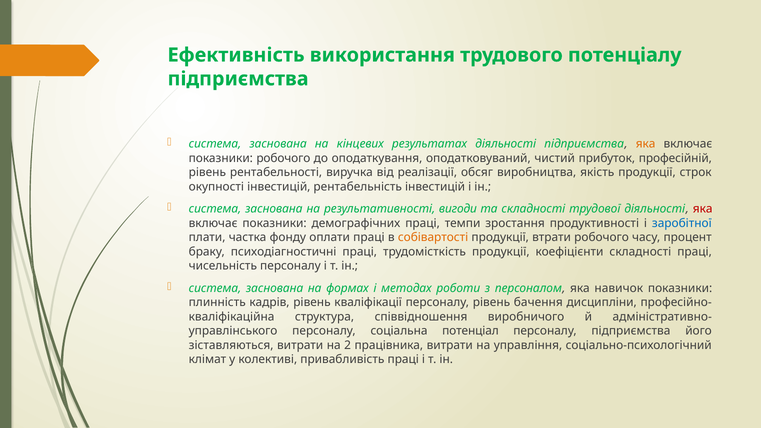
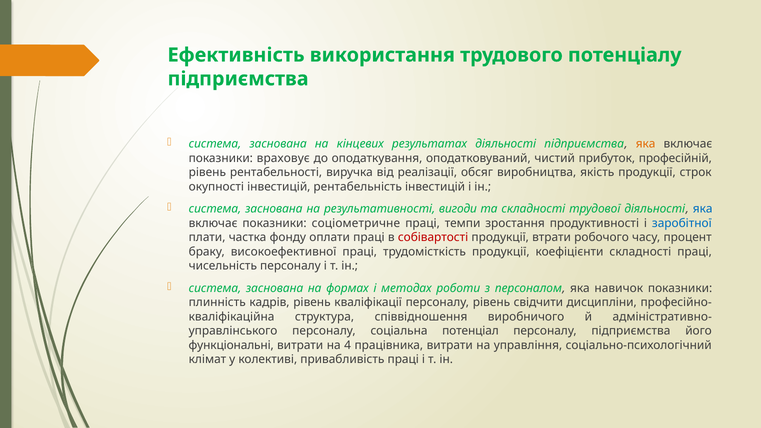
показники робочого: робочого -> враховує
яка at (703, 209) colour: red -> blue
демографічних: демографічних -> соціометричне
собівартості colour: orange -> red
психодіагностичні: психодіагностичні -> високоефективної
бачення: бачення -> свідчити
зіставляються: зіставляються -> функціональні
2: 2 -> 4
